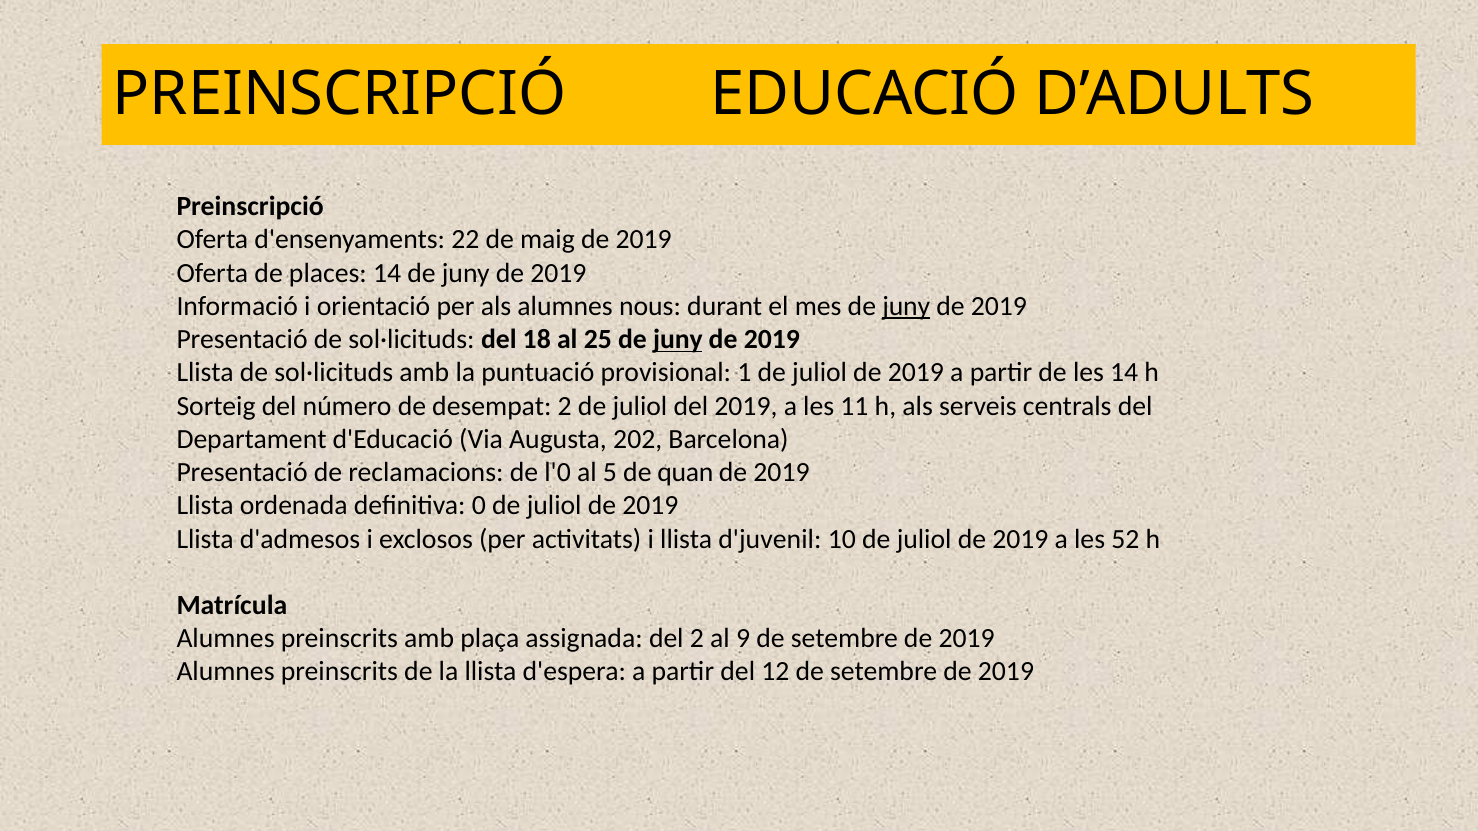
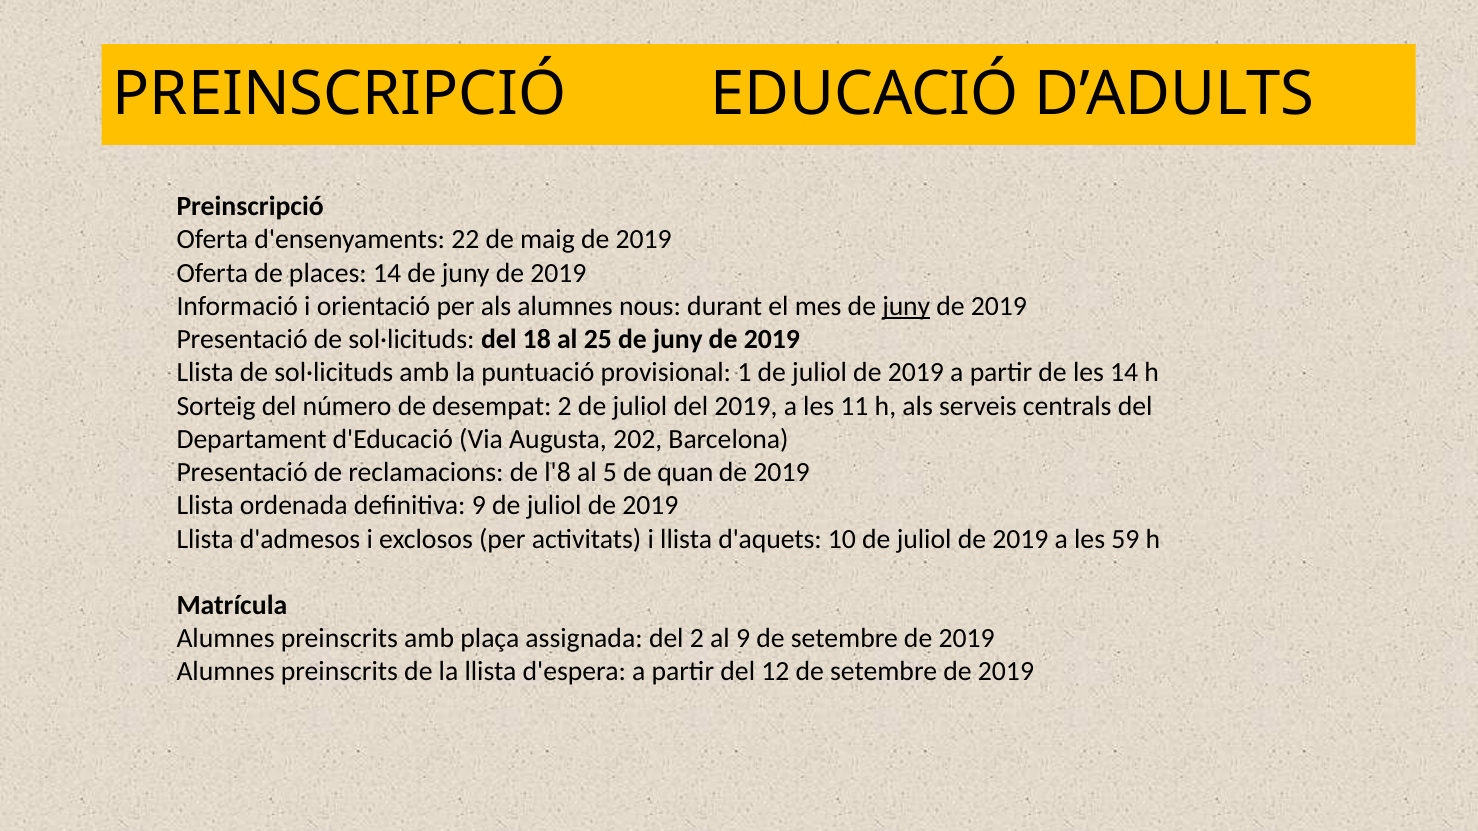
juny at (678, 340) underline: present -> none
l'0: l'0 -> l'8
definitiva 0: 0 -> 9
d'juvenil: d'juvenil -> d'aquets
52: 52 -> 59
